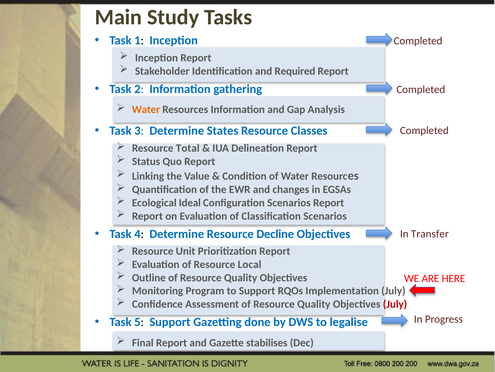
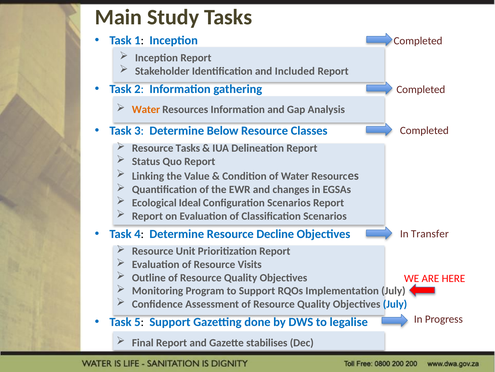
Required: Required -> Included
States: States -> Below
Resource Total: Total -> Tasks
Local: Local -> Visits
July at (395, 304) colour: red -> blue
